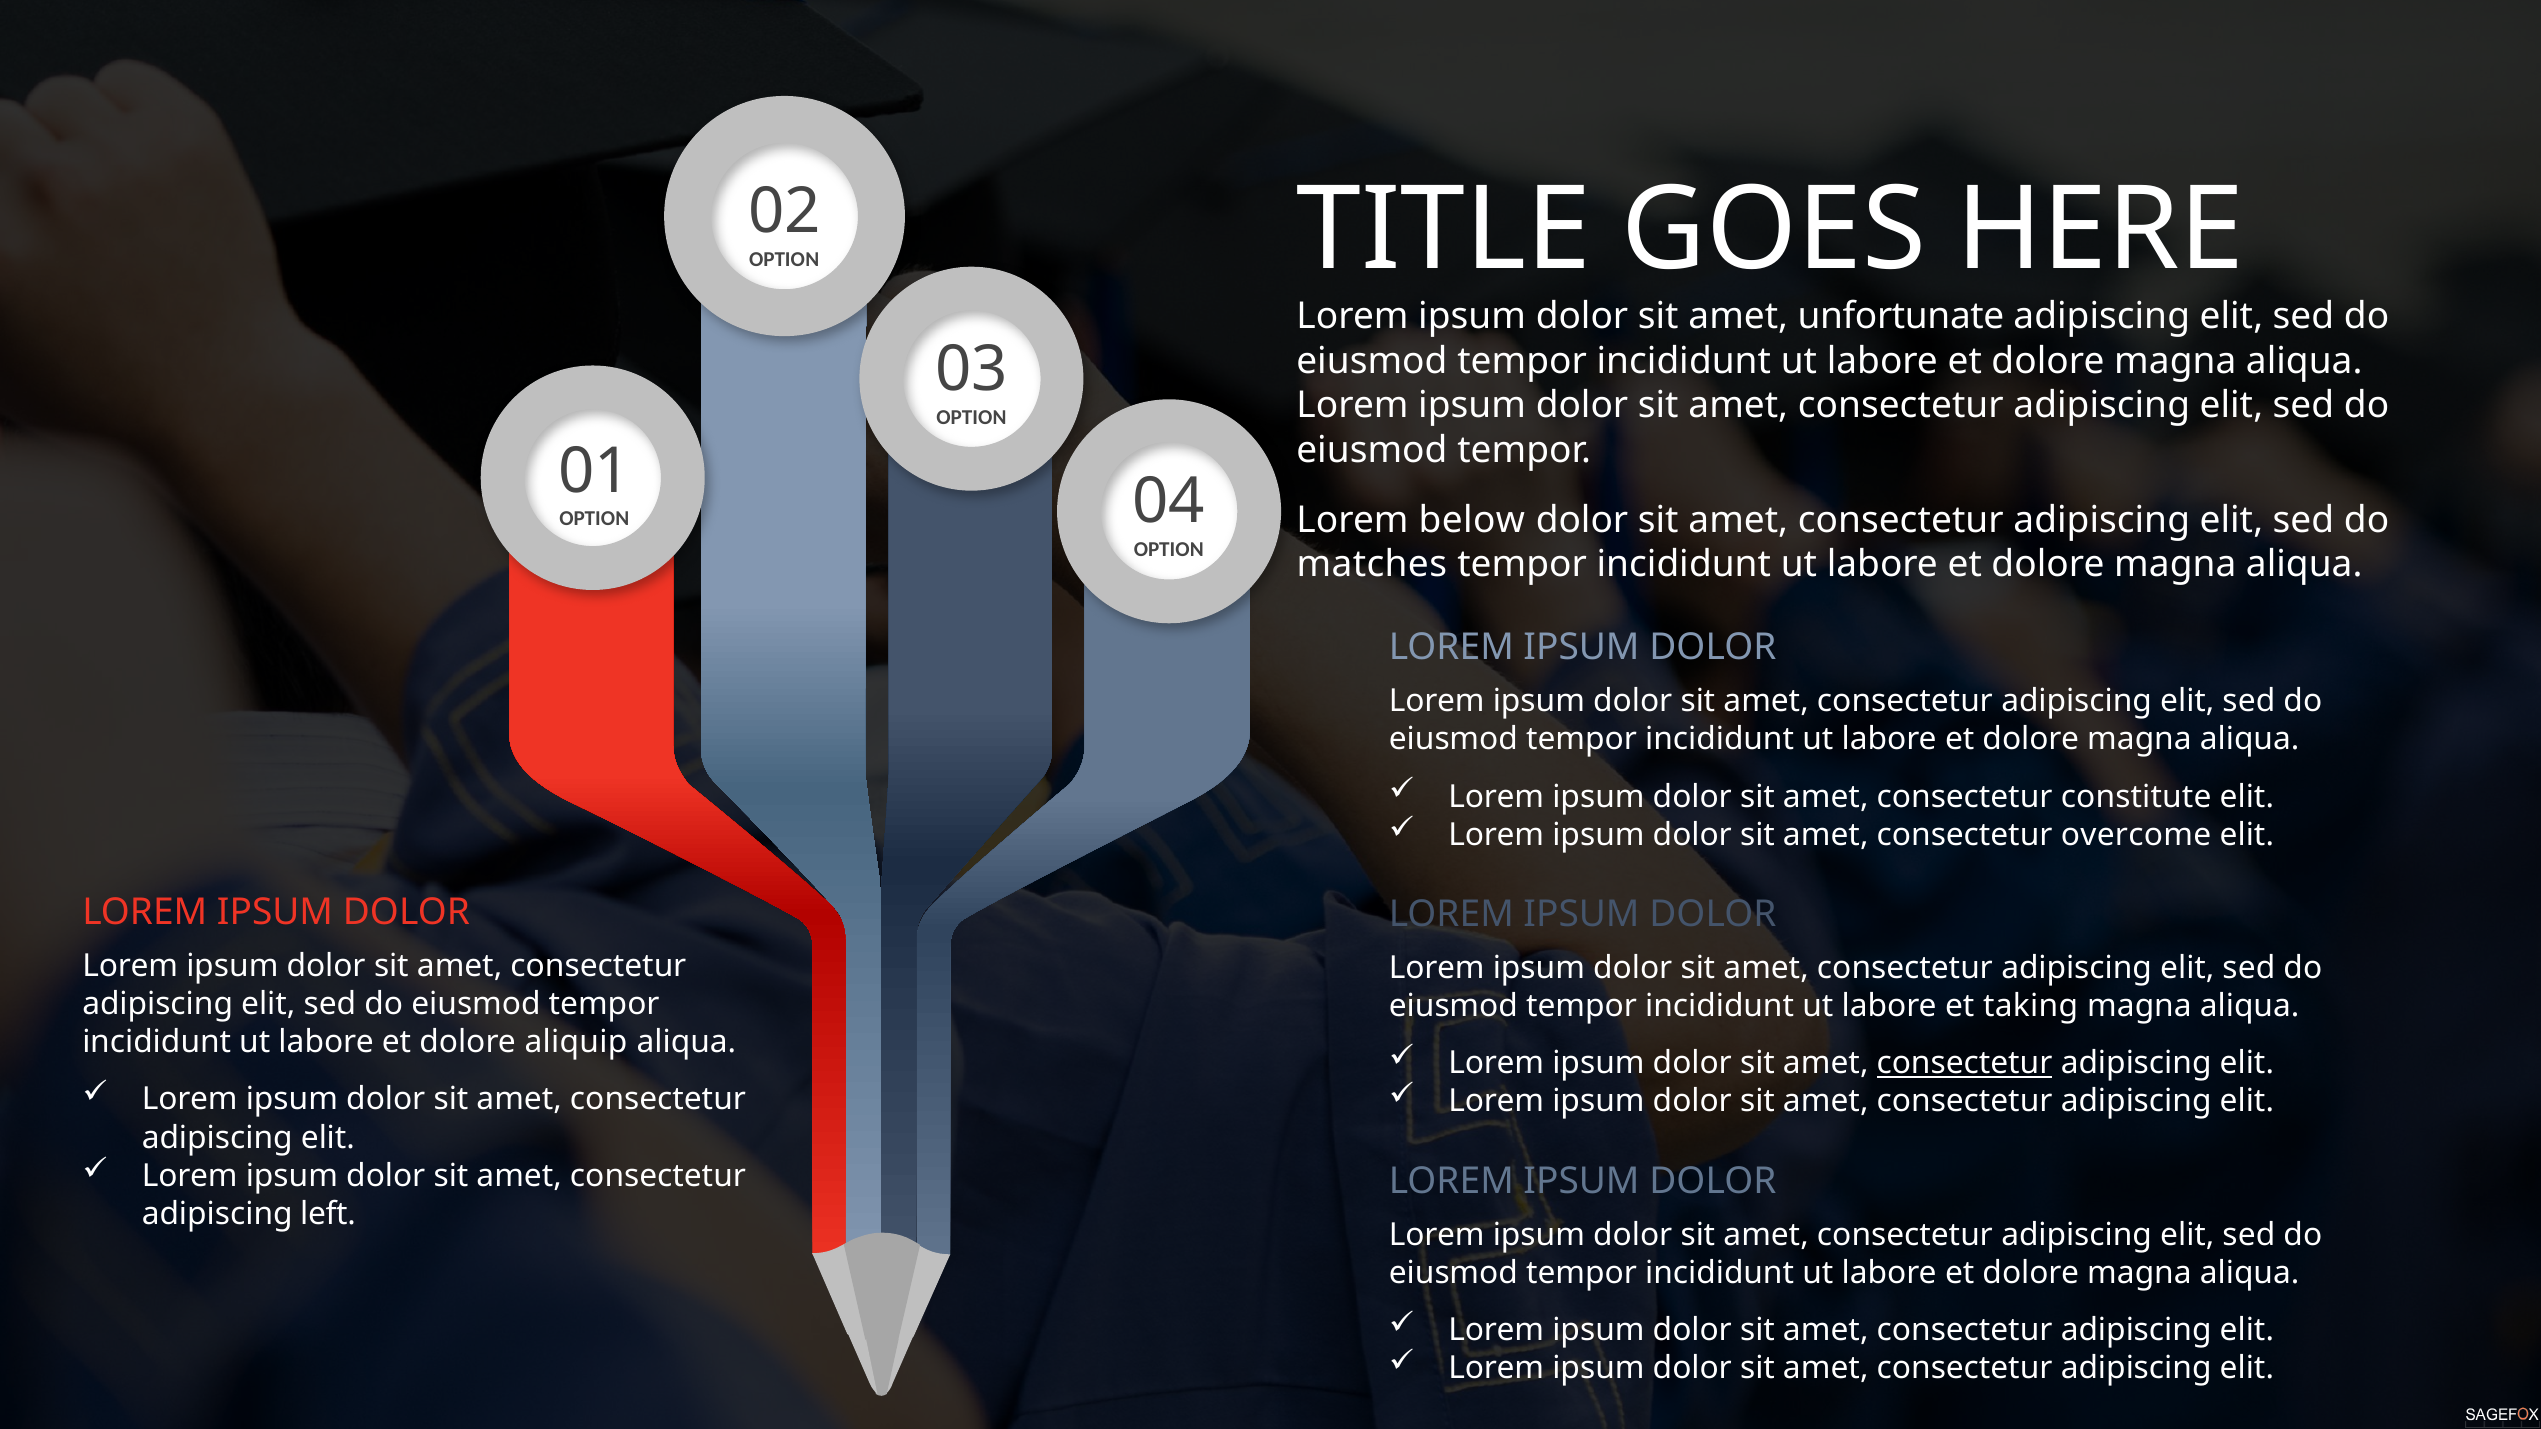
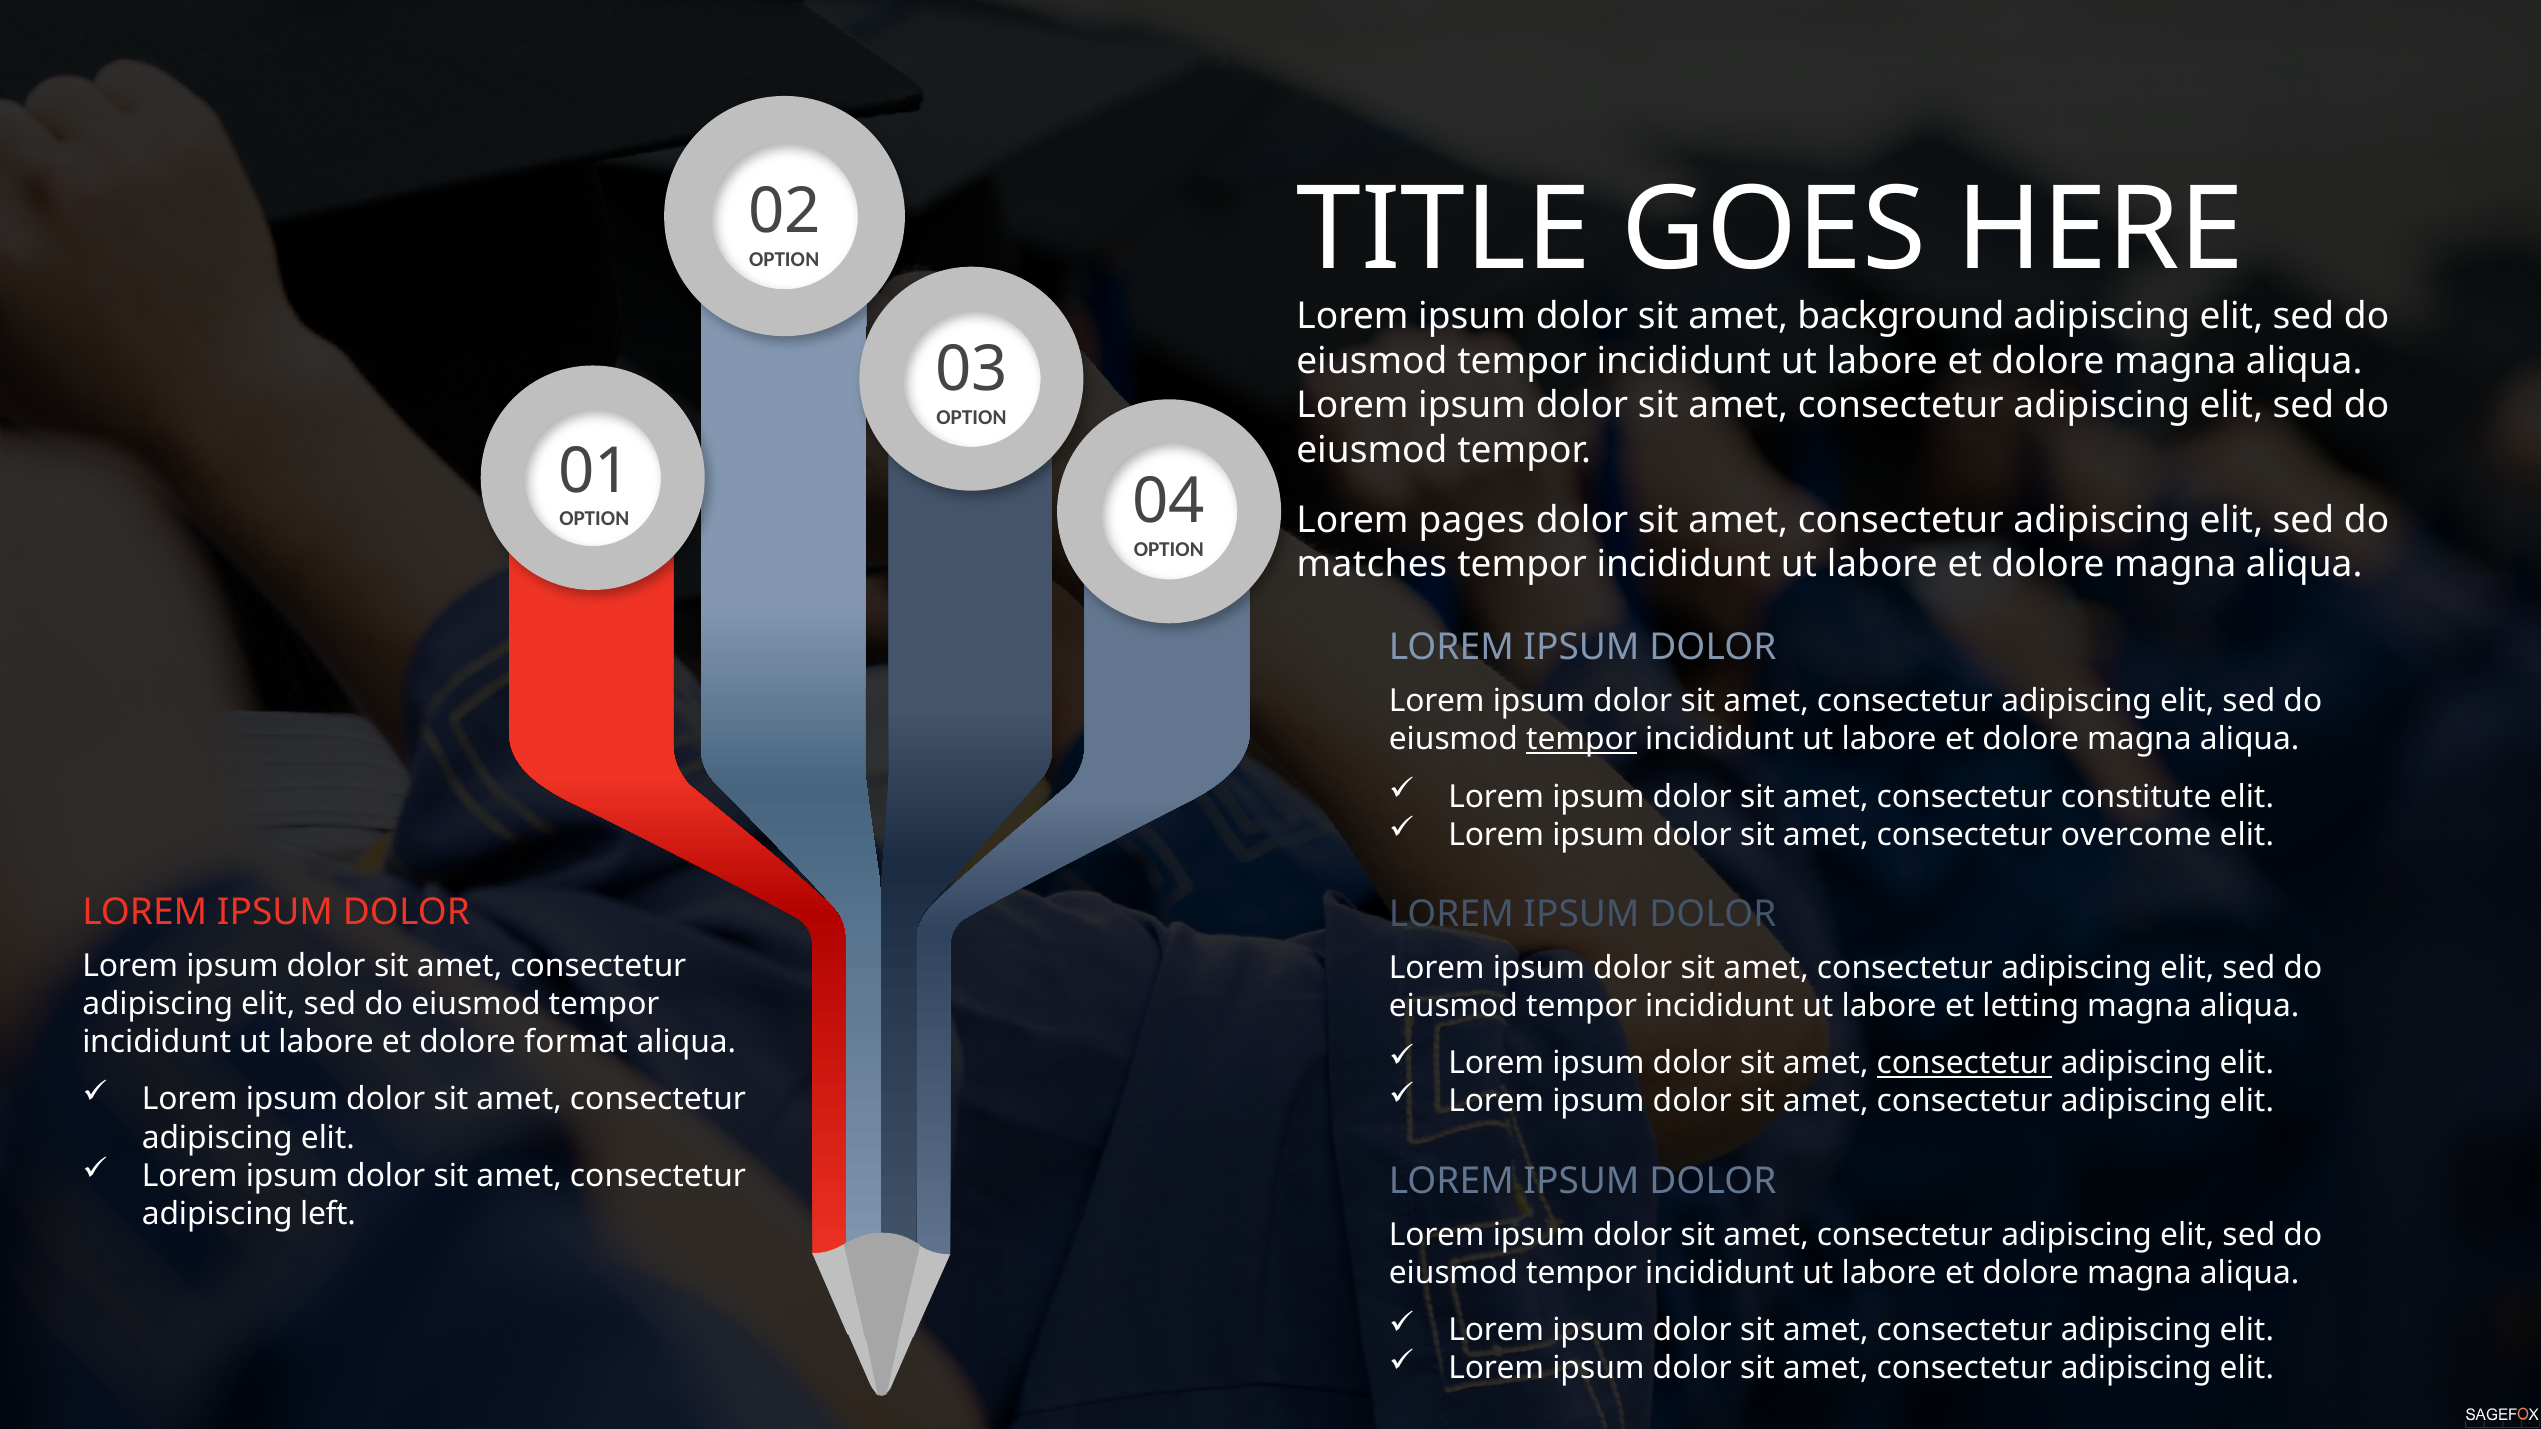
unfortunate: unfortunate -> background
below: below -> pages
tempor at (1582, 740) underline: none -> present
taking: taking -> letting
aliquip: aliquip -> format
